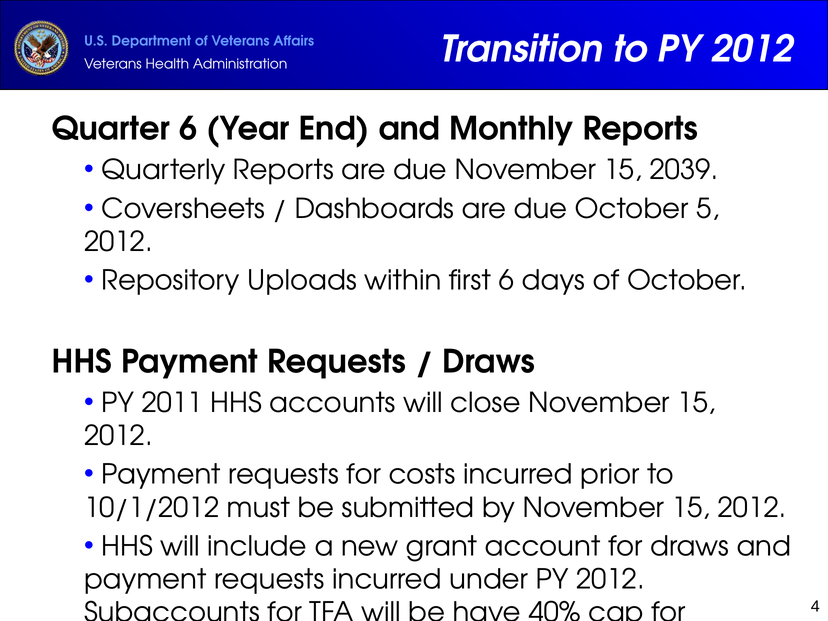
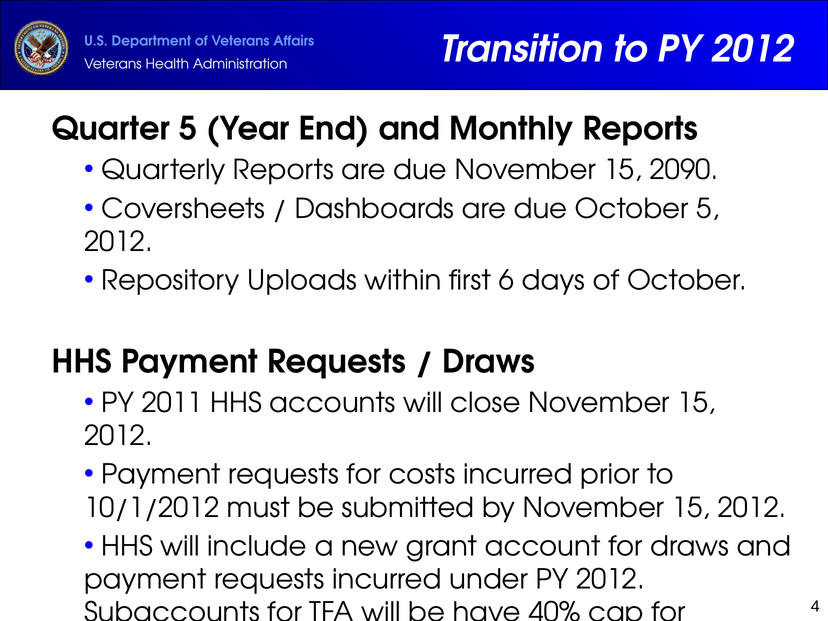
Quarter 6: 6 -> 5
2039: 2039 -> 2090
